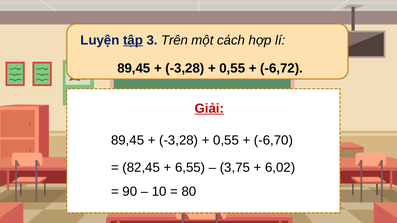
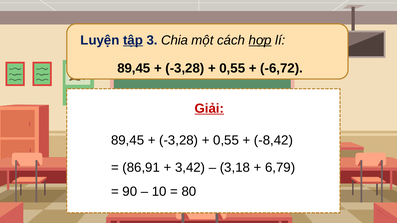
Trên: Trên -> Chia
hợp underline: none -> present
-6,70: -6,70 -> -8,42
82,45: 82,45 -> 86,91
6,55: 6,55 -> 3,42
3,75: 3,75 -> 3,18
6,02: 6,02 -> 6,79
